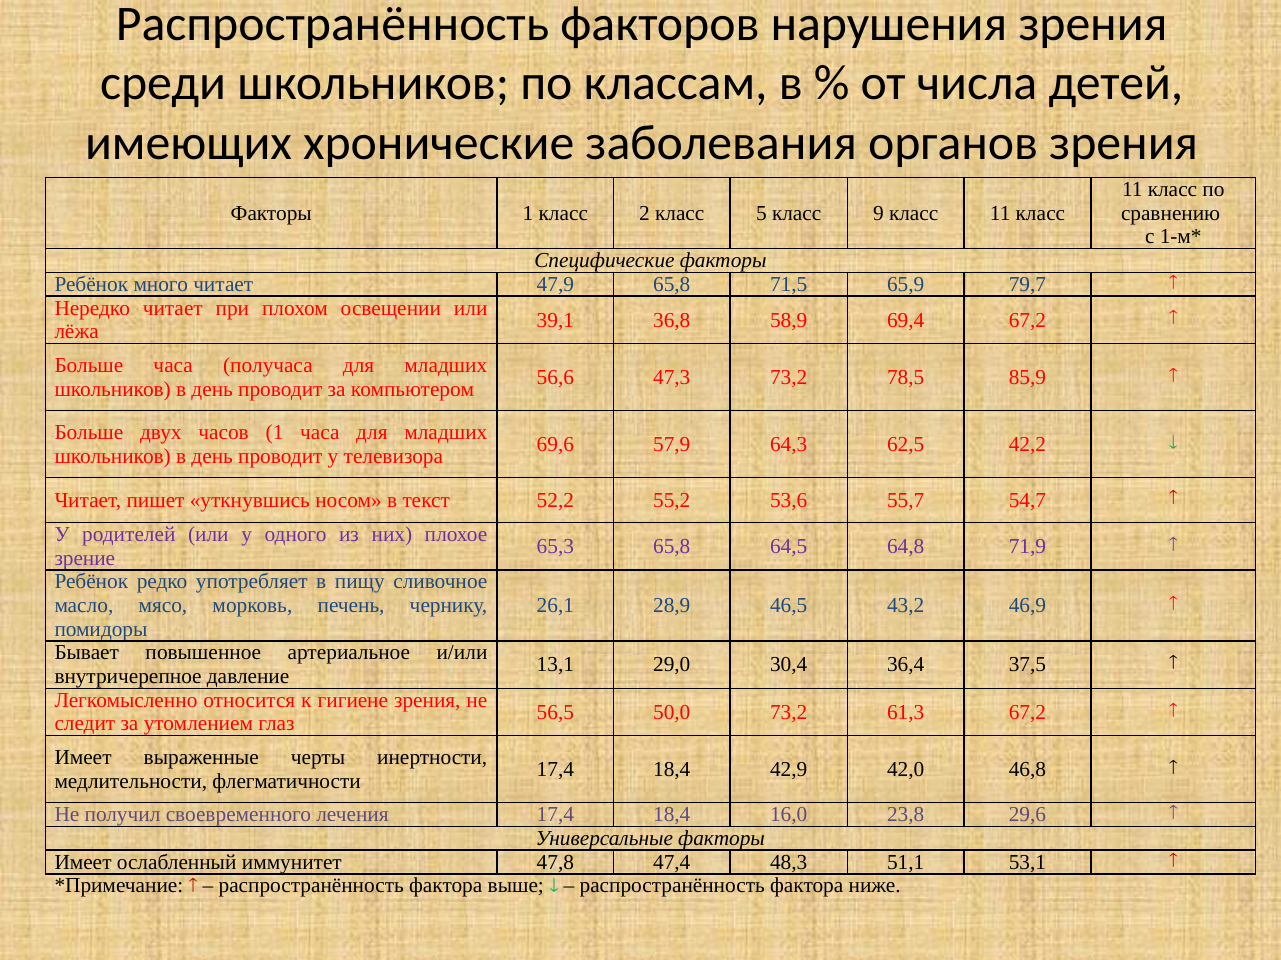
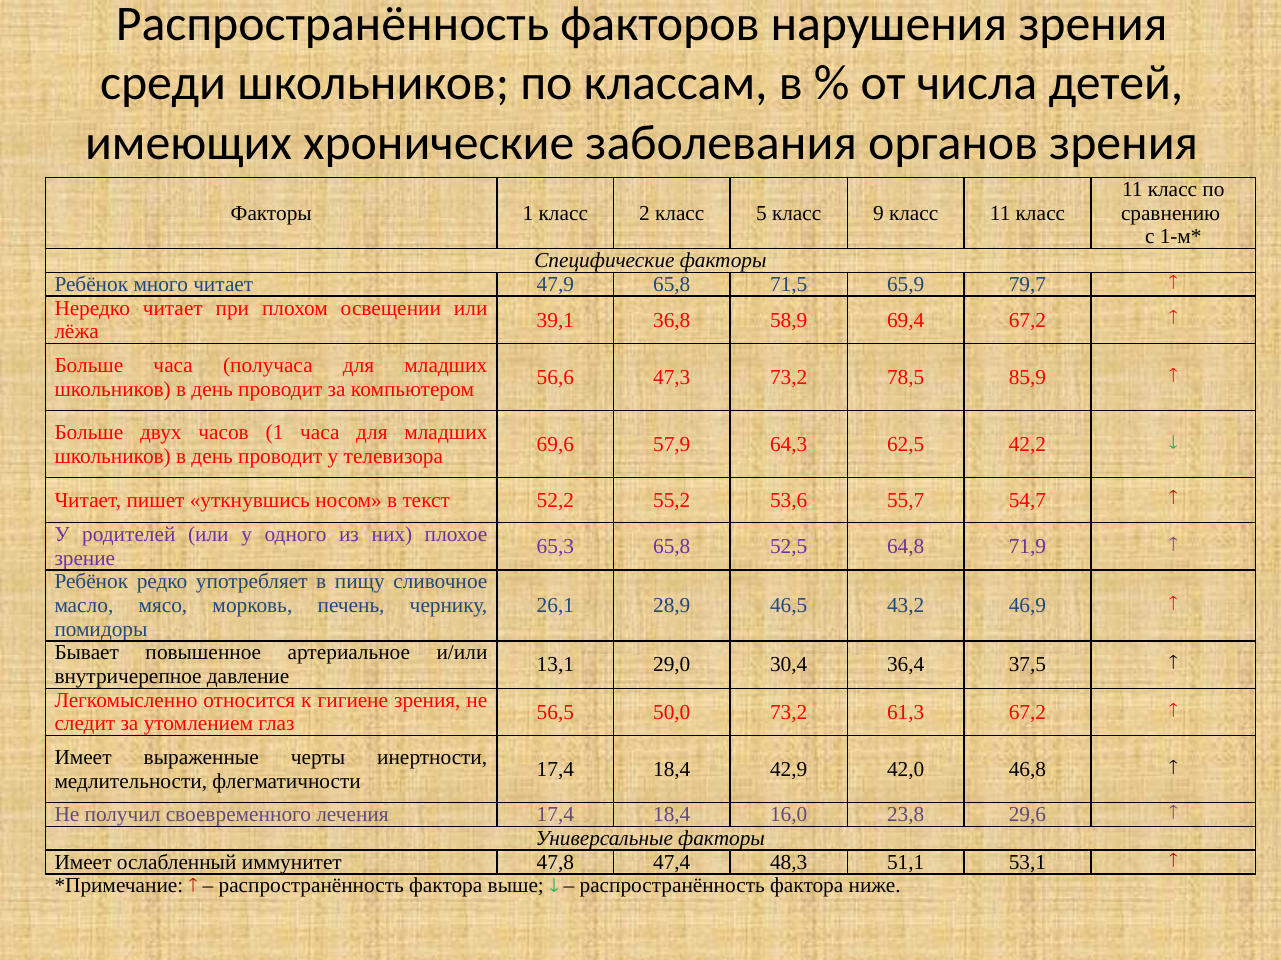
64,5: 64,5 -> 52,5
